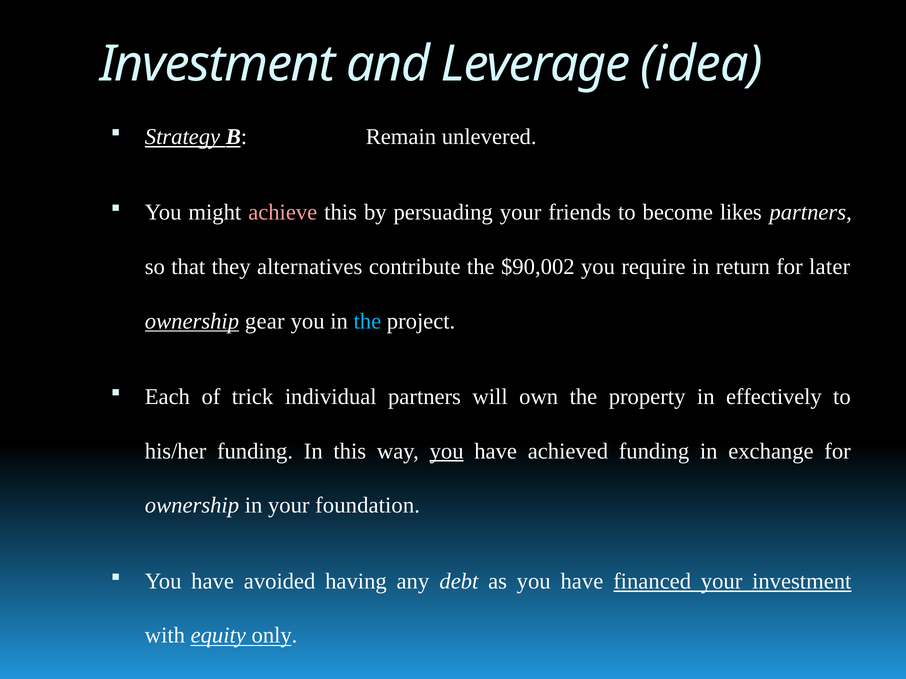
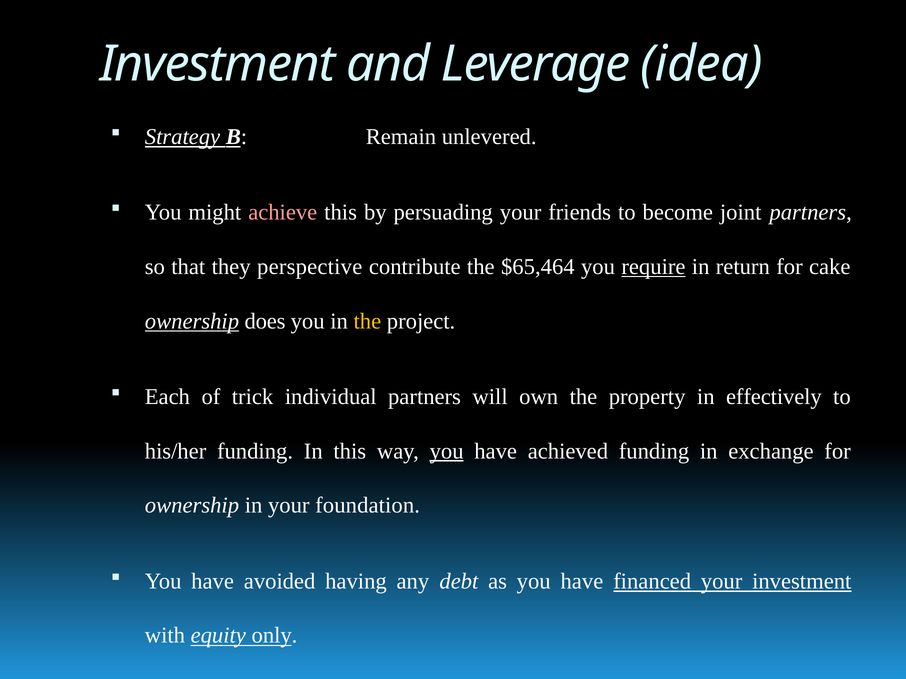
likes: likes -> joint
alternatives: alternatives -> perspective
$90,002: $90,002 -> $65,464
require underline: none -> present
later: later -> cake
gear: gear -> does
the at (367, 321) colour: light blue -> yellow
